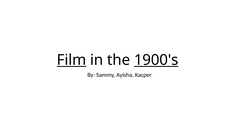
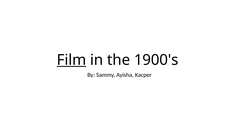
1900's underline: present -> none
